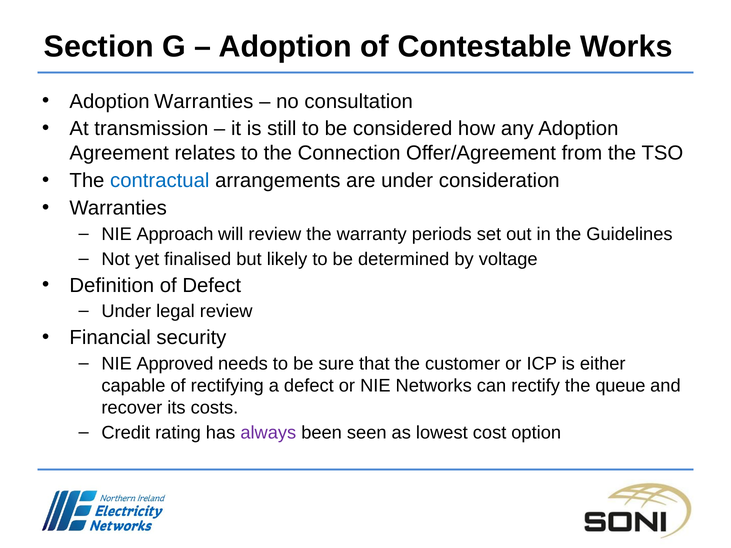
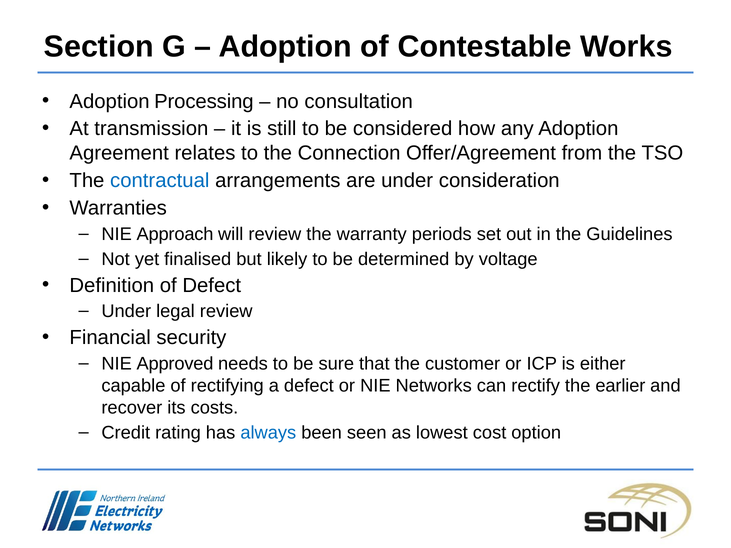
Adoption Warranties: Warranties -> Processing
queue: queue -> earlier
always colour: purple -> blue
